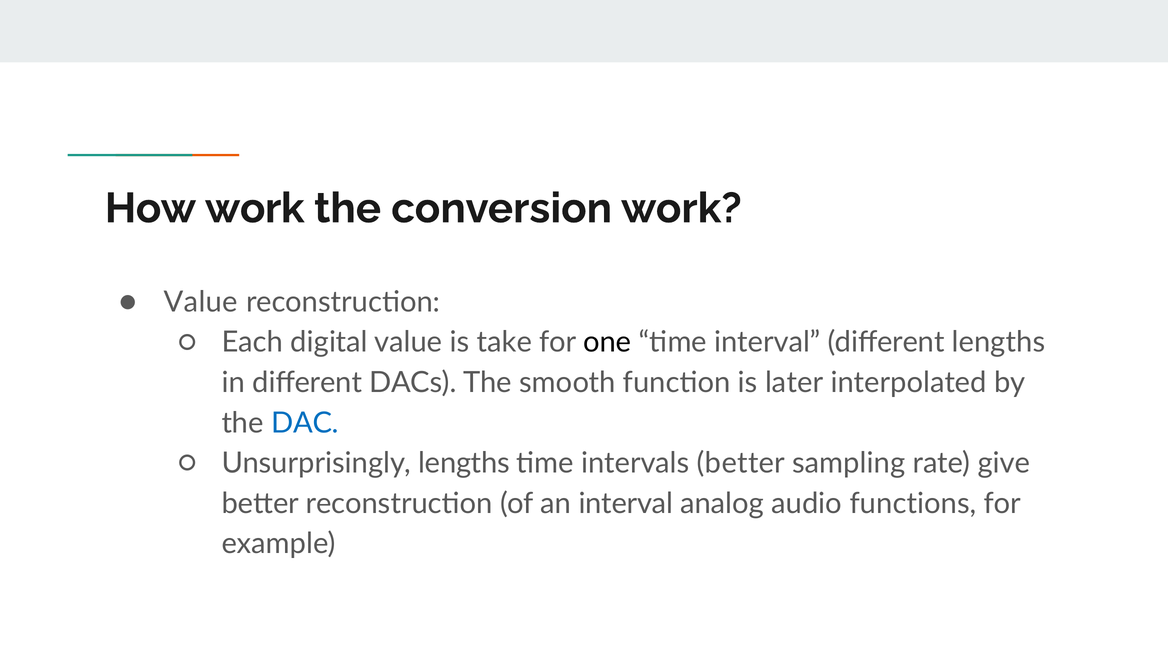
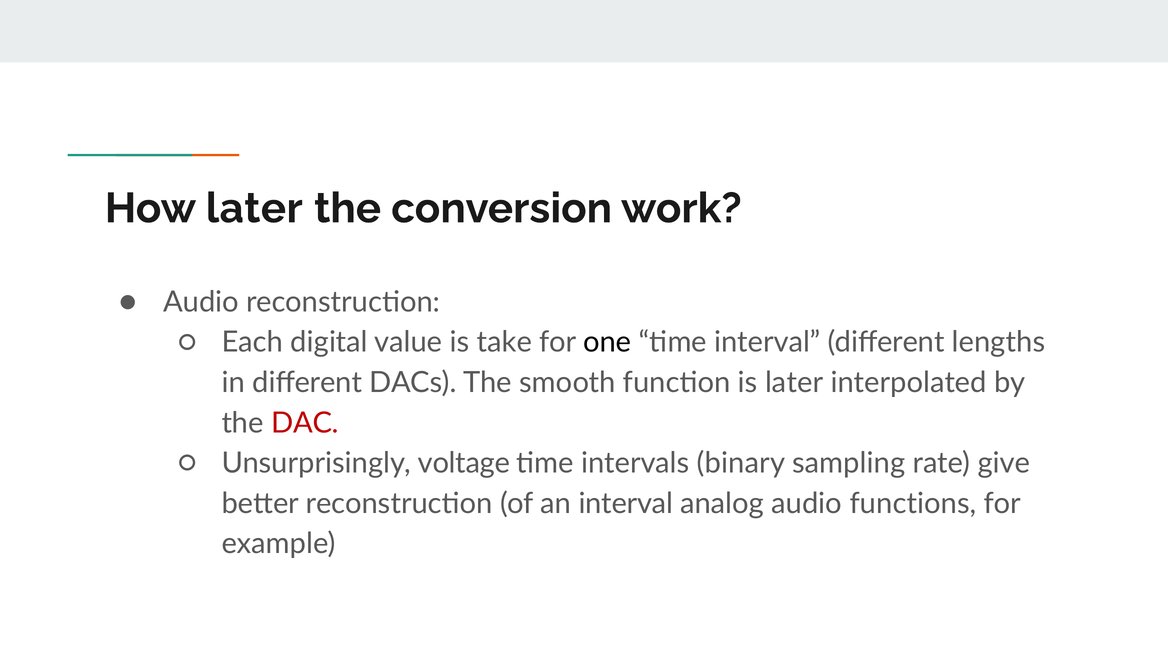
How work: work -> later
Value at (201, 302): Value -> Audio
DAC colour: blue -> red
Unsurprisingly lengths: lengths -> voltage
intervals better: better -> binary
